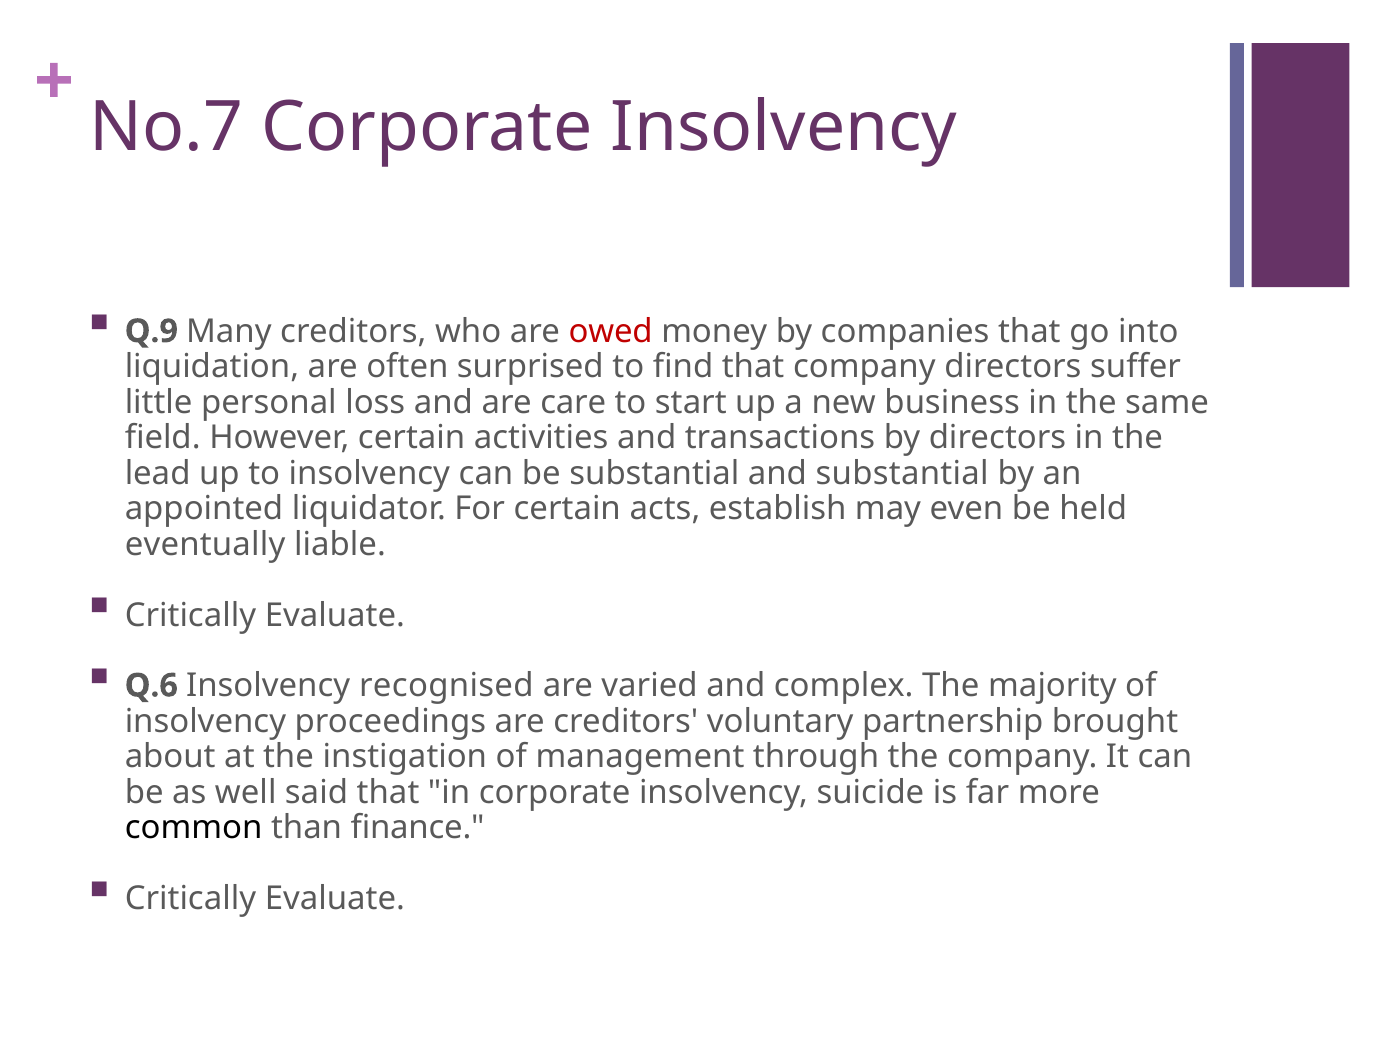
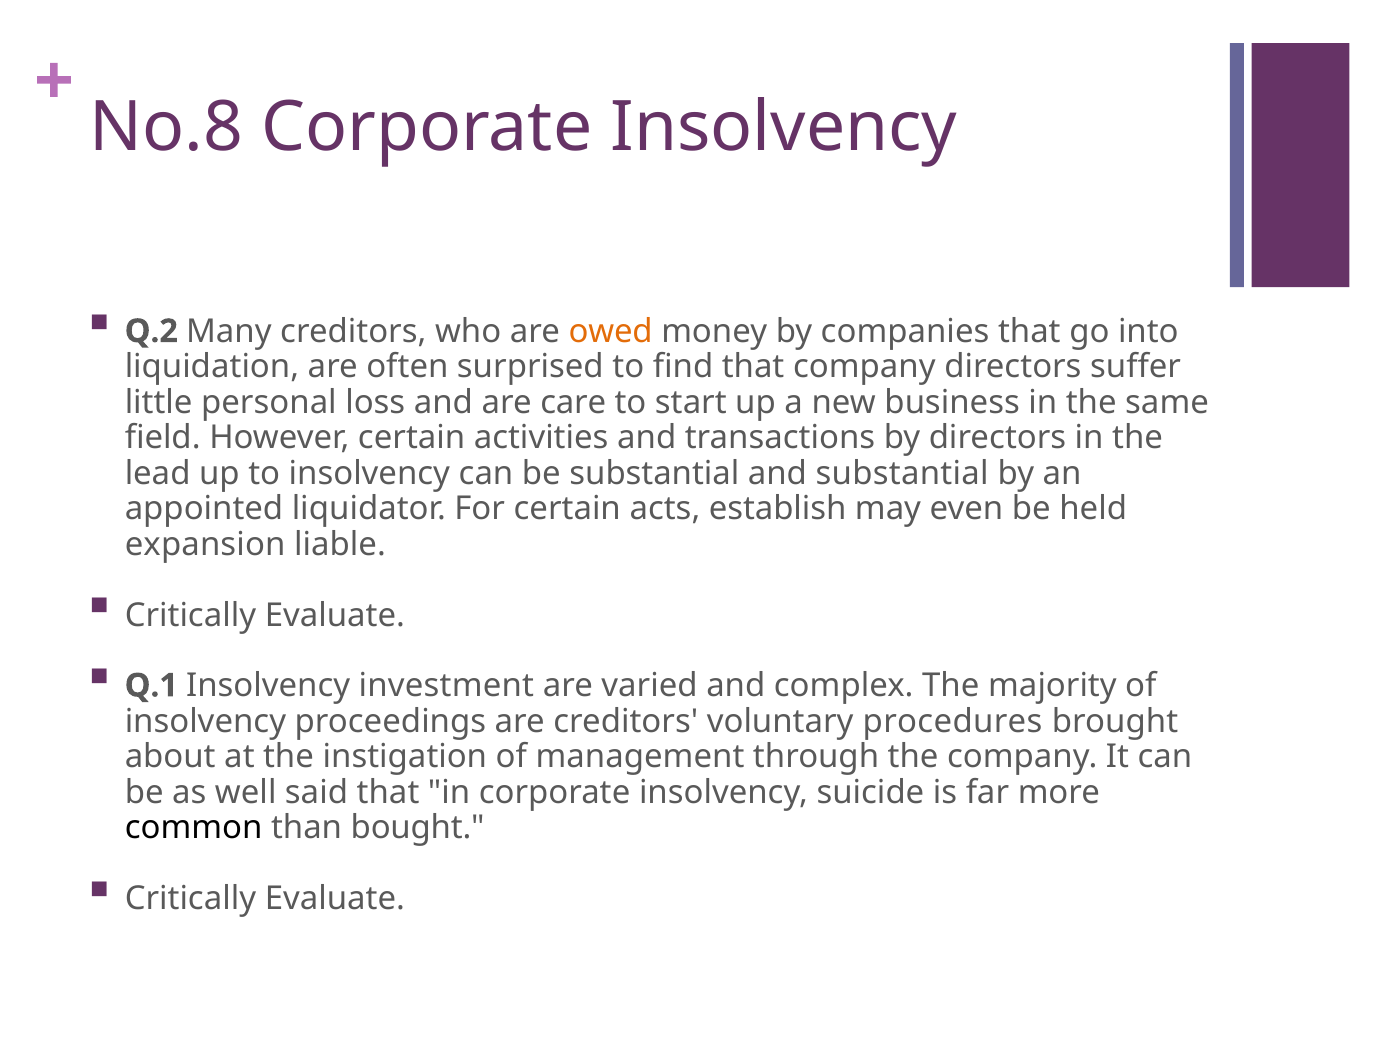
No.7: No.7 -> No.8
Q.9: Q.9 -> Q.2
owed colour: red -> orange
eventually: eventually -> expansion
Q.6: Q.6 -> Q.1
recognised: recognised -> investment
partnership: partnership -> procedures
finance: finance -> bought
